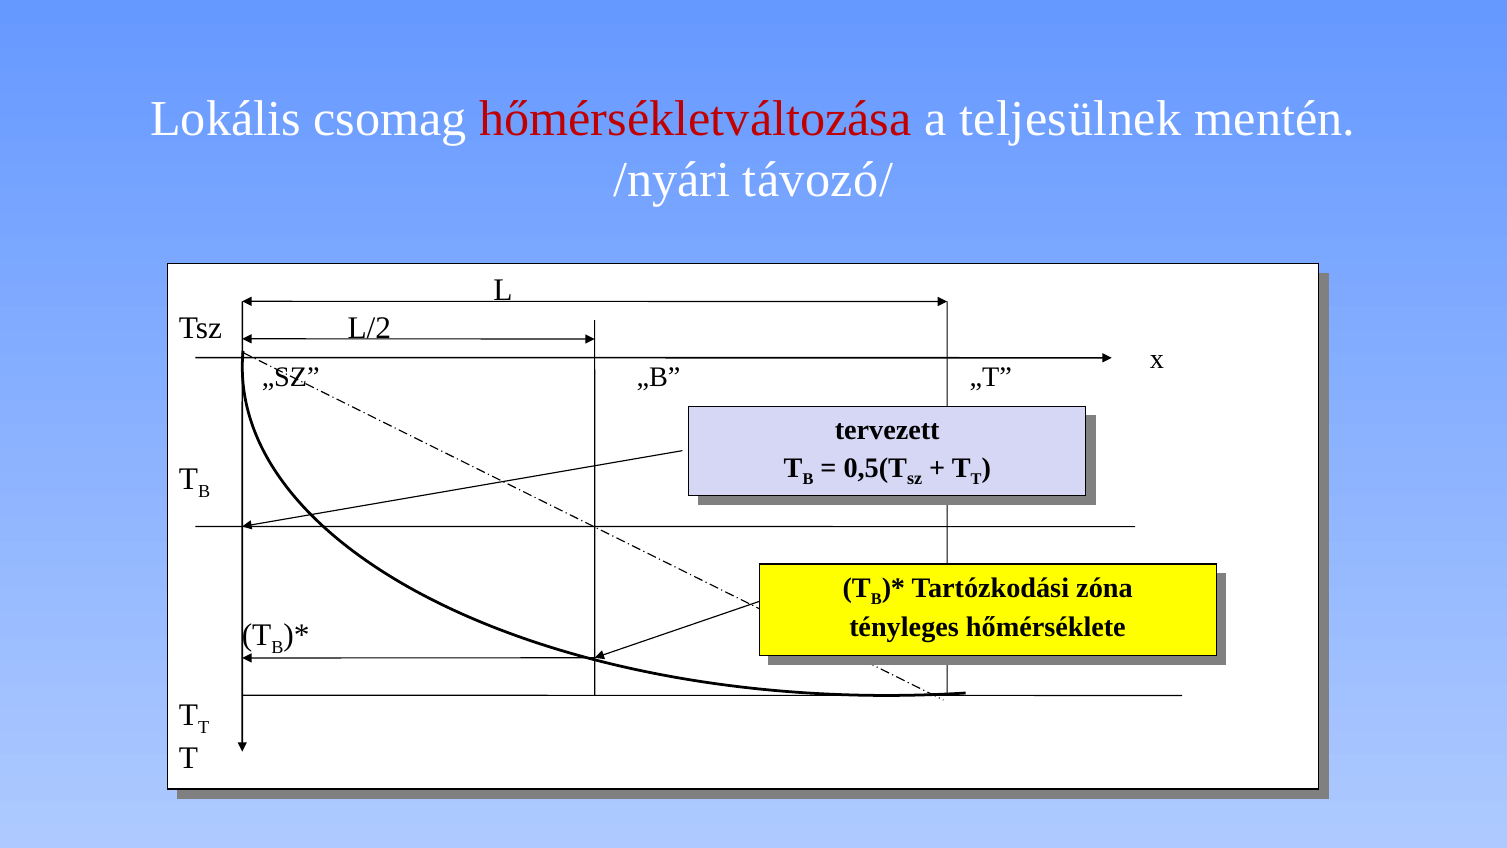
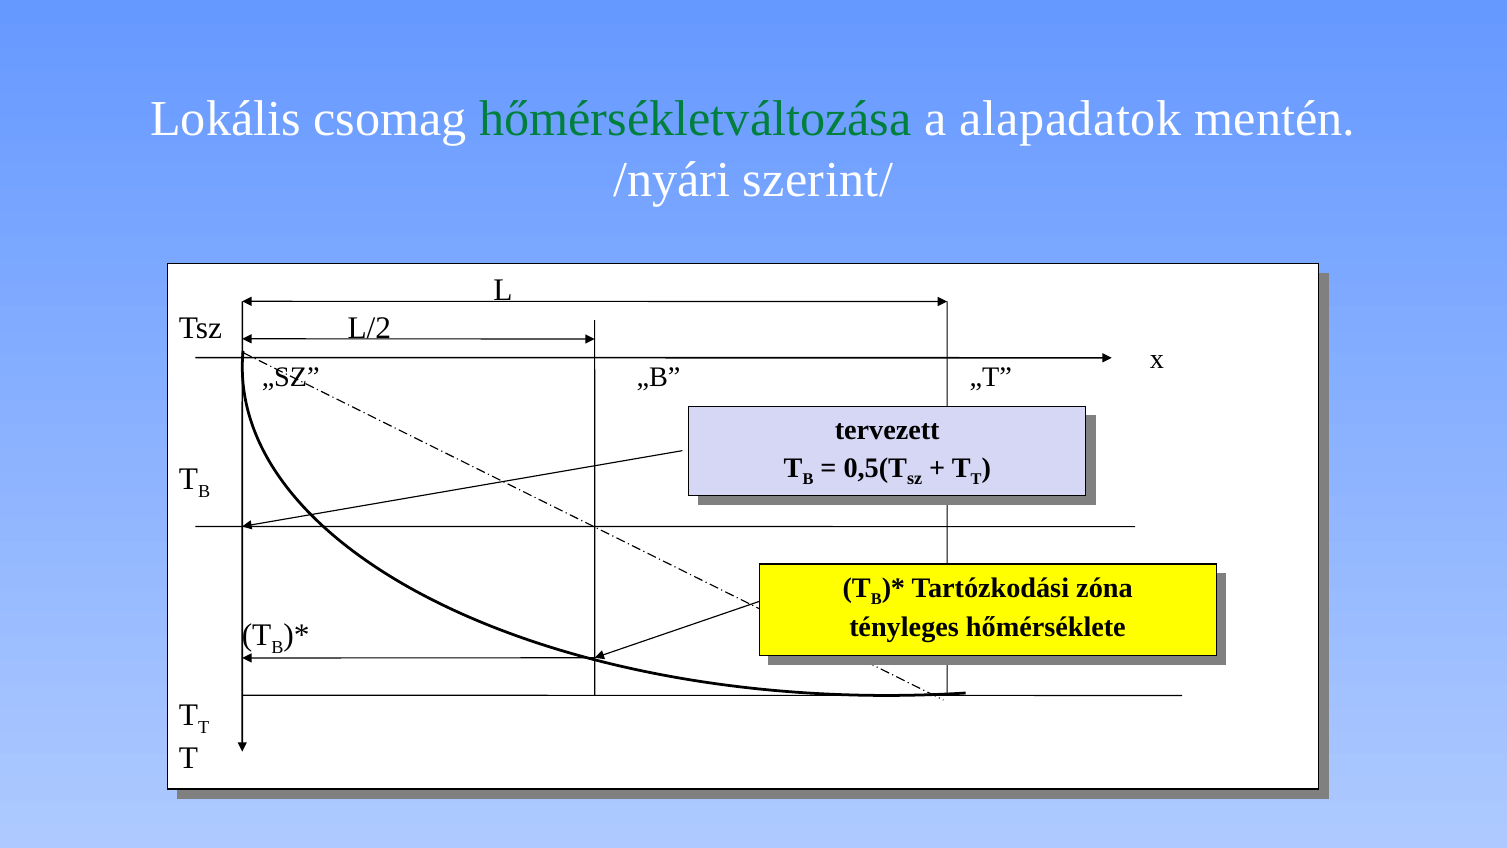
hőmérsékletváltozása colour: red -> green
teljesülnek: teljesülnek -> alapadatok
távozó/: távozó/ -> szerint/
